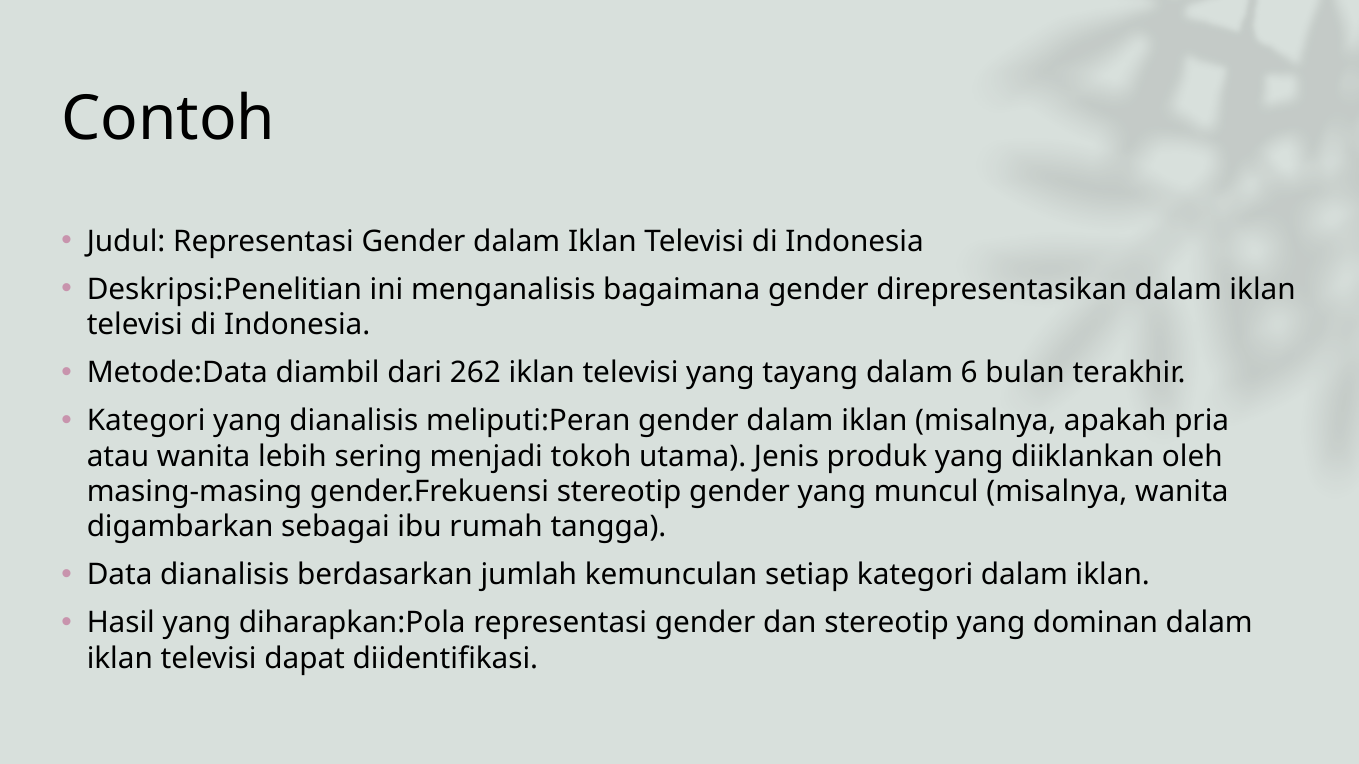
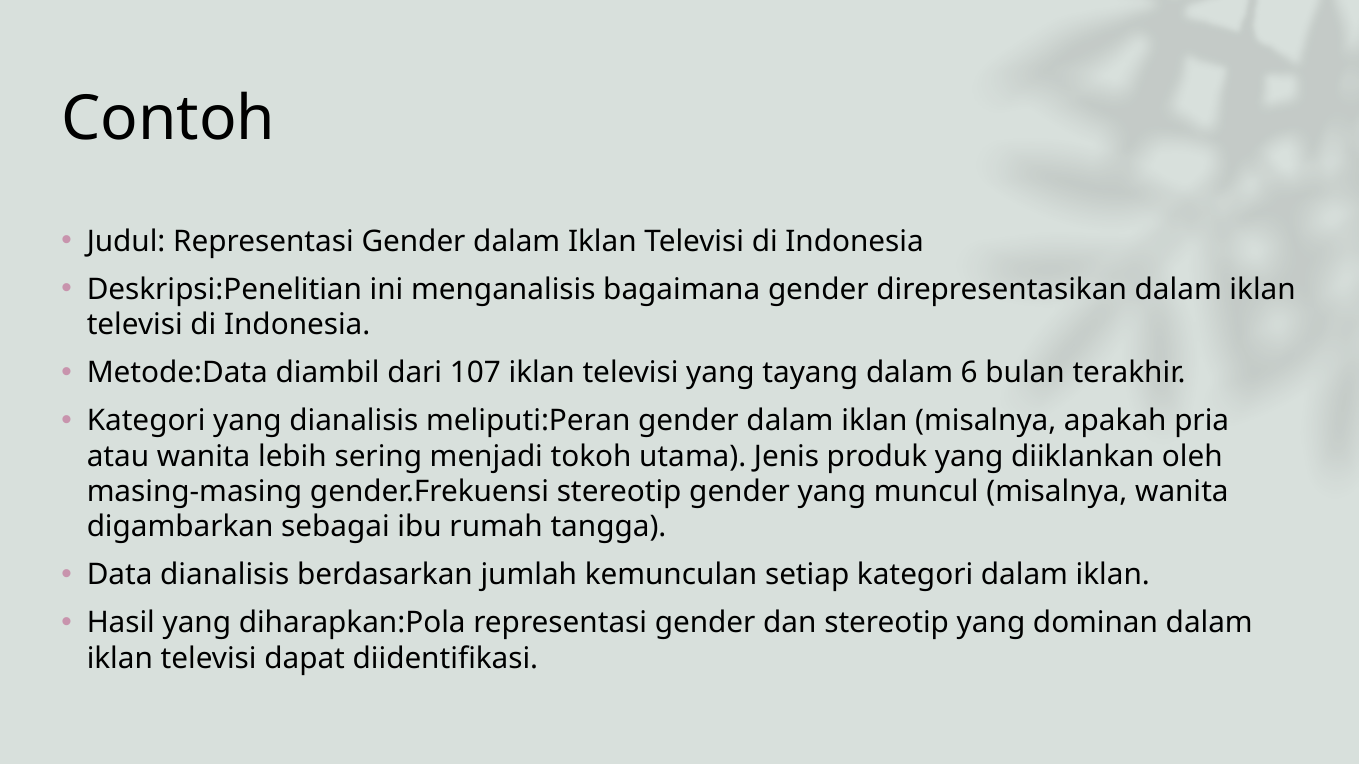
262: 262 -> 107
